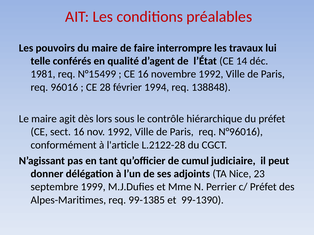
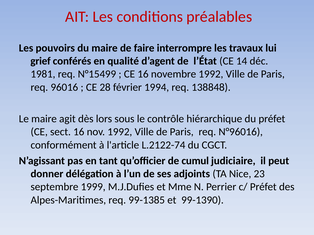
telle: telle -> grief
L.2122-28: L.2122-28 -> L.2122-74
